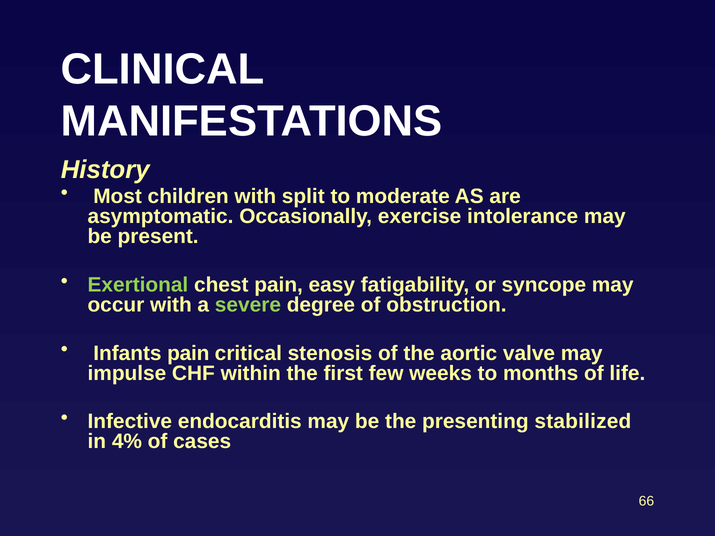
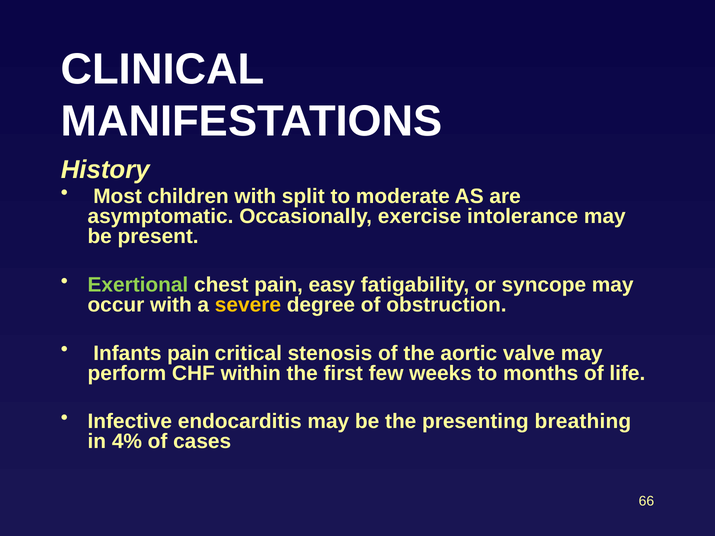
severe colour: light green -> yellow
impulse: impulse -> perform
stabilized: stabilized -> breathing
